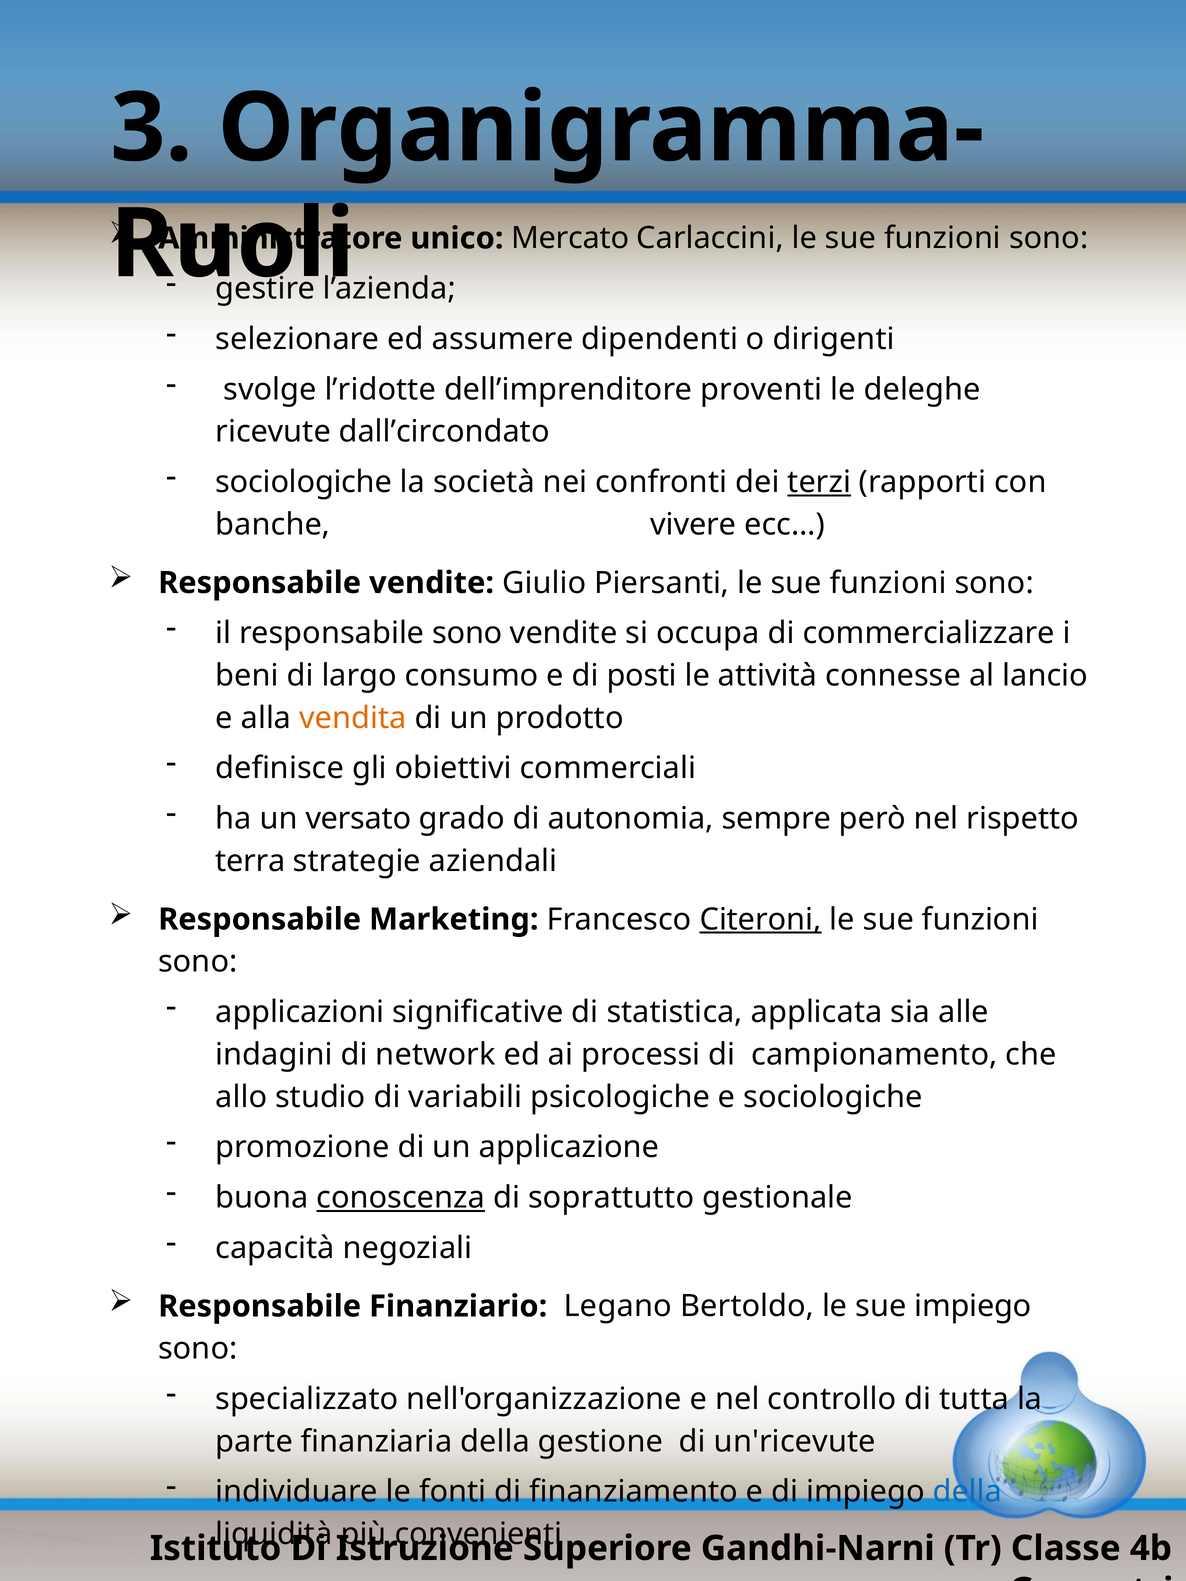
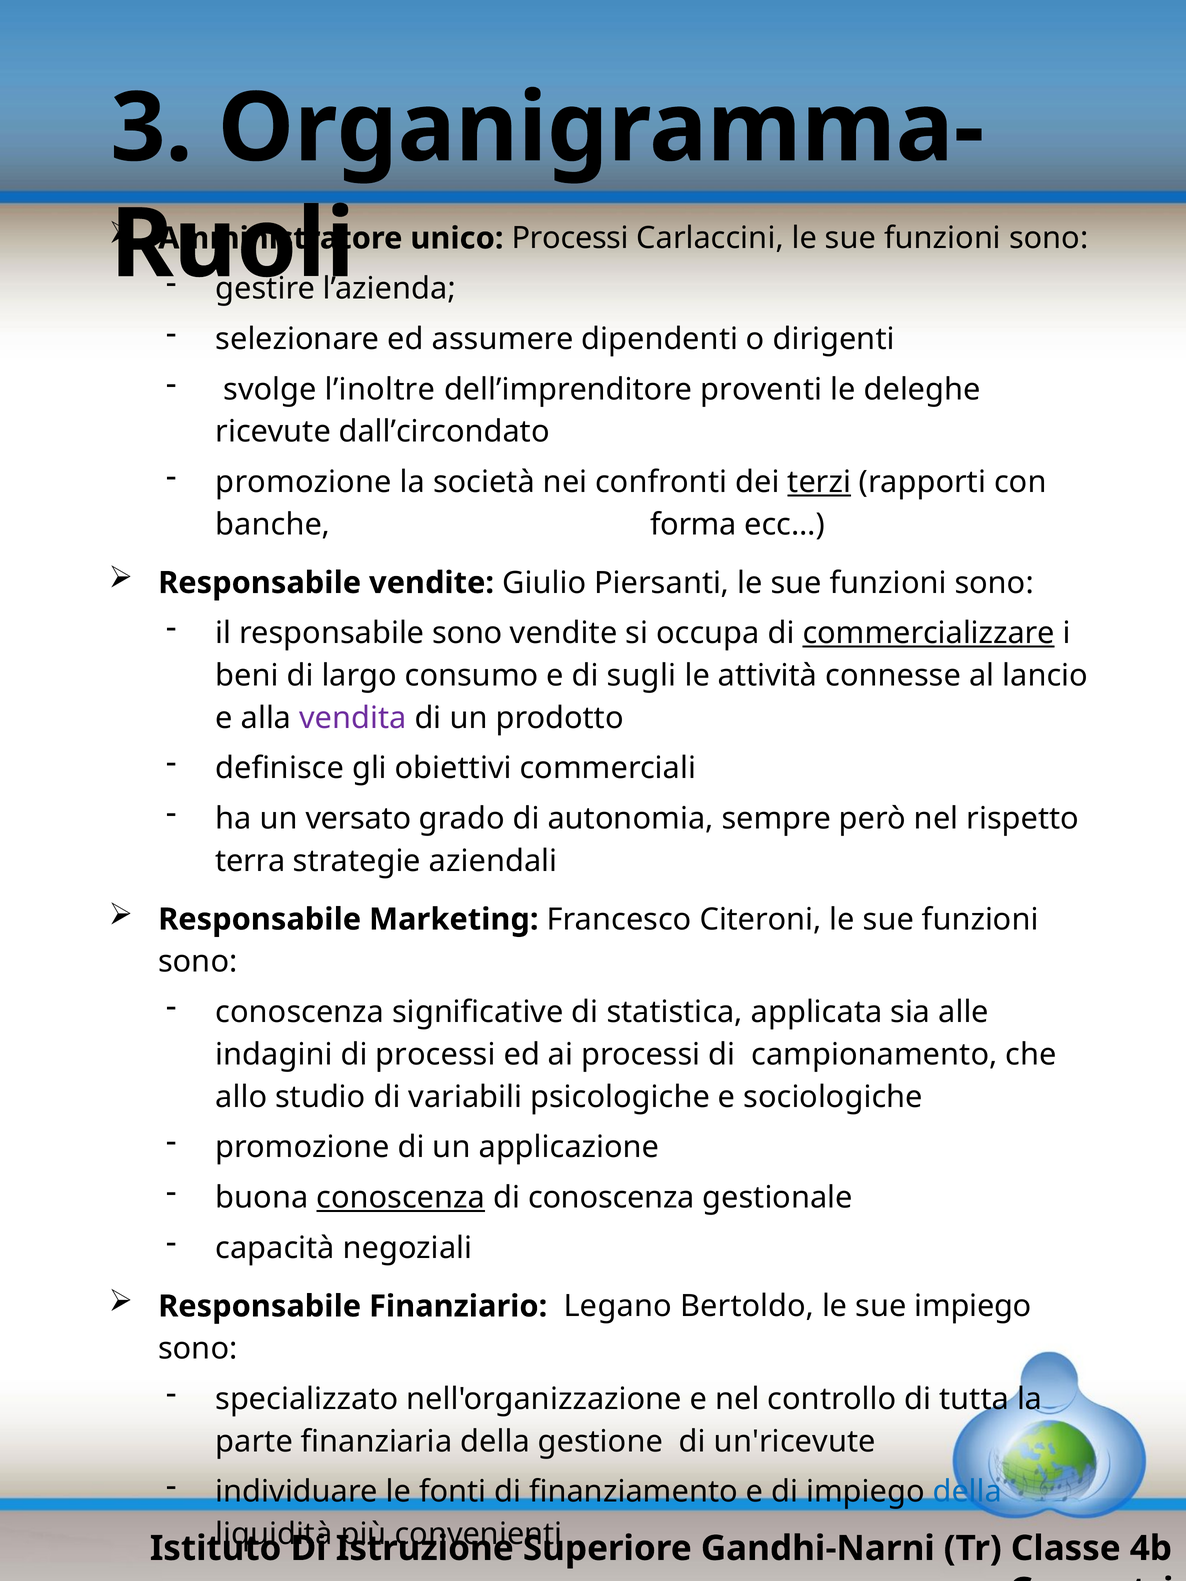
unico Mercato: Mercato -> Processi
l’ridotte: l’ridotte -> l’inoltre
sociologiche at (304, 482): sociologiche -> promozione
vivere: vivere -> forma
commercializzare underline: none -> present
posti: posti -> sugli
vendita colour: orange -> purple
Citeroni underline: present -> none
applicazioni at (300, 1012): applicazioni -> conoscenza
di network: network -> processi
di soprattutto: soprattutto -> conoscenza
